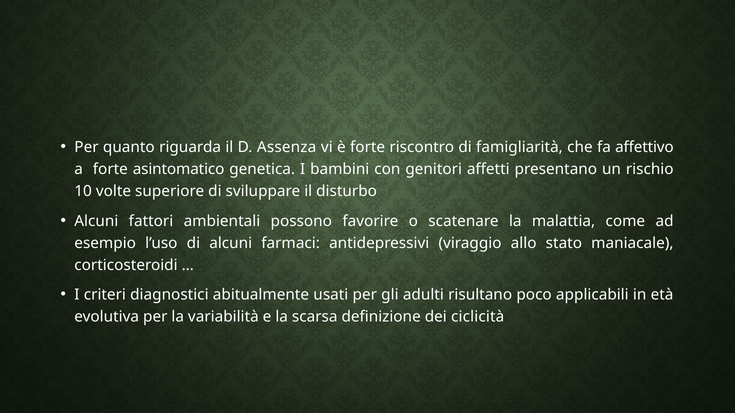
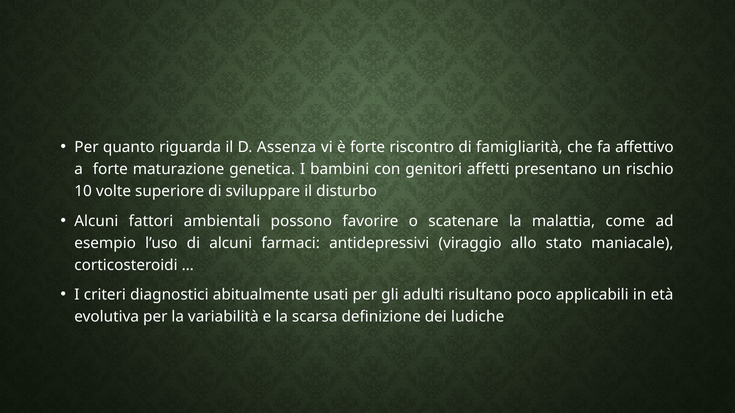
asintomatico: asintomatico -> maturazione
ciclicità: ciclicità -> ludiche
